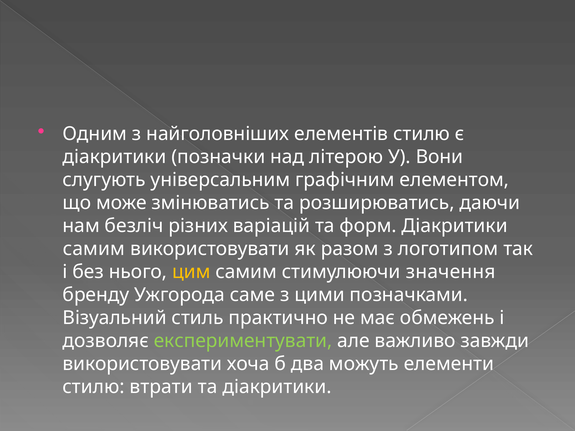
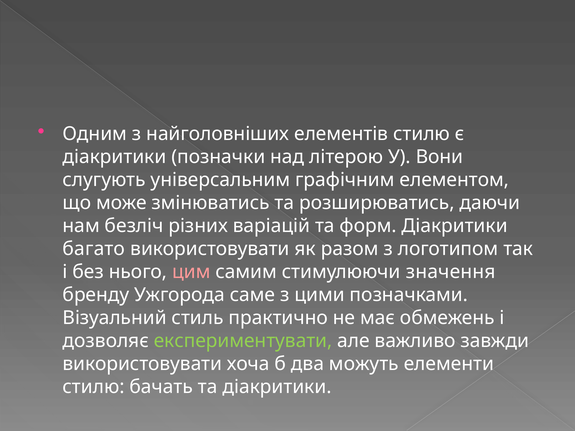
самим at (94, 249): самим -> багато
цим colour: yellow -> pink
втрати: втрати -> бачать
